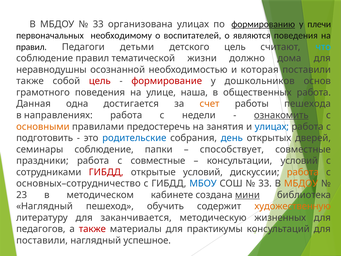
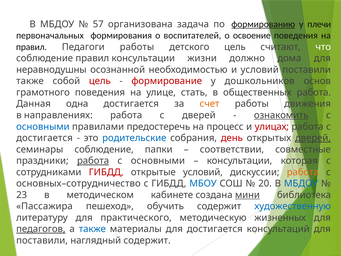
33 at (98, 24): 33 -> 57
организована улицах: улицах -> задача
необходимому: необходимому -> формирования
являются: являются -> освоение
Педагоги детьми: детьми -> работы
что colour: light blue -> white
правил тематической: тематической -> консультации
и которая: которая -> условий
наша: наша -> стать
пешехода: пешехода -> движения
с недели: недели -> дверей
основными at (43, 127) colour: orange -> blue
занятия: занятия -> процесс
улицах at (272, 127) colour: blue -> red
подготовить at (45, 138): подготовить -> достигается
день colour: blue -> red
дверей at (313, 138) underline: none -> present
способствует: способствует -> соответствии
работа at (93, 161) underline: none -> present
совместные at (158, 161): совместные -> основными
консультации условий: условий -> которая
33 at (265, 183): 33 -> 20
МБДОУ at (301, 183) colour: orange -> blue
Наглядный at (44, 206): Наглядный -> Пассажира
художественную colour: orange -> blue
заканчивается: заканчивается -> практического
педагогов underline: none -> present
также at (92, 229) colour: red -> blue
для практикумы: практикумы -> достигается
наглядный успешное: успешное -> содержит
